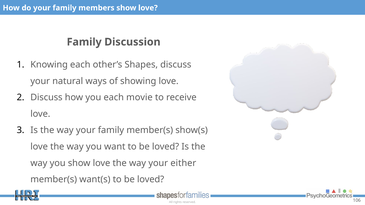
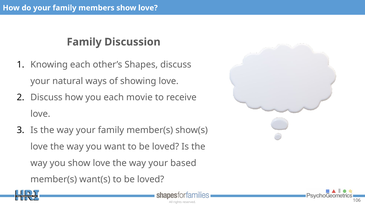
either: either -> based
